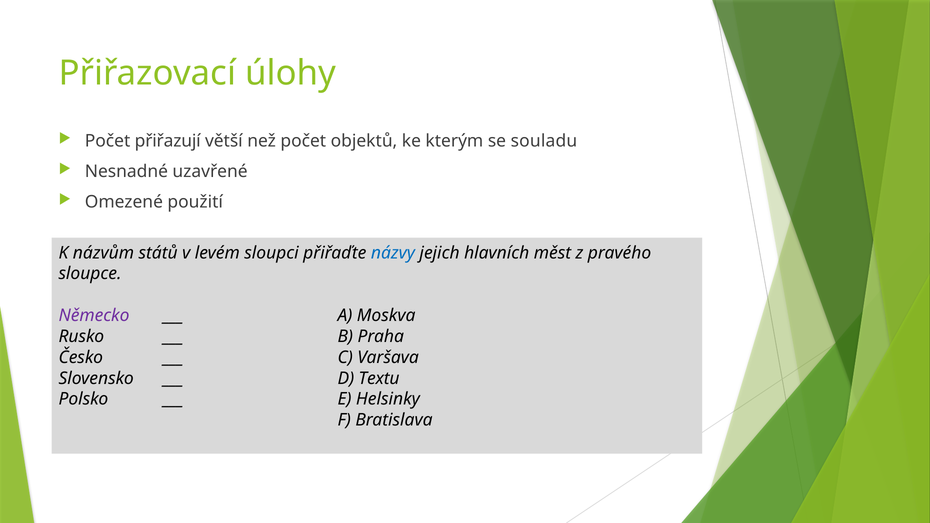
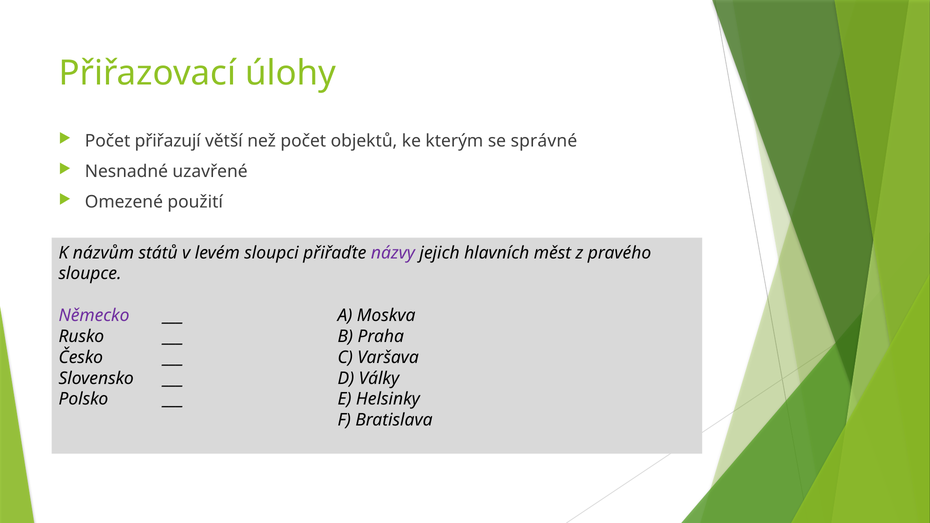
souladu: souladu -> správné
názvy colour: blue -> purple
Textu: Textu -> Války
